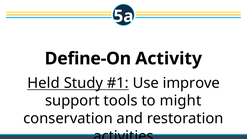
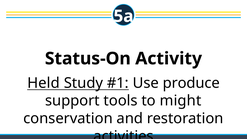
Define-On: Define-On -> Status-On
improve: improve -> produce
